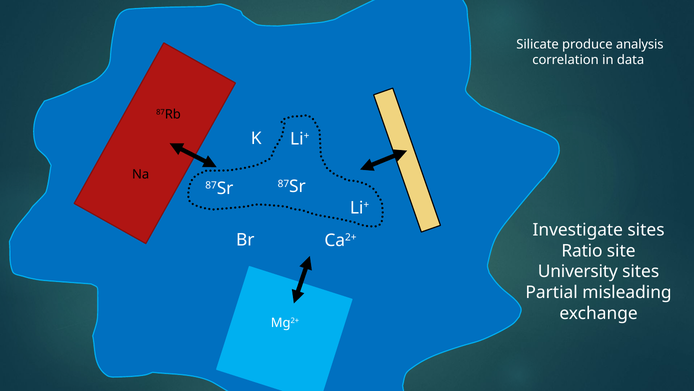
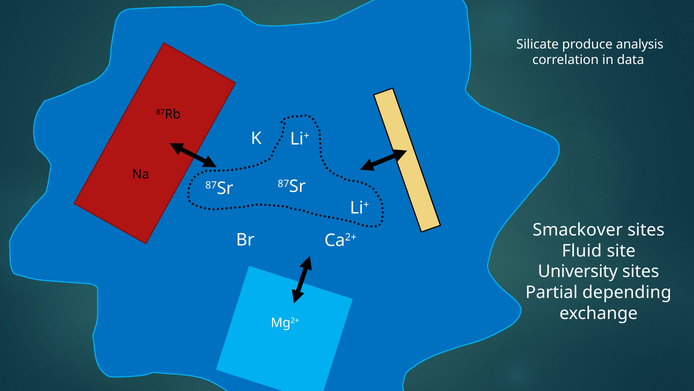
Investigate: Investigate -> Smackover
Ratio: Ratio -> Fluid
misleading: misleading -> depending
